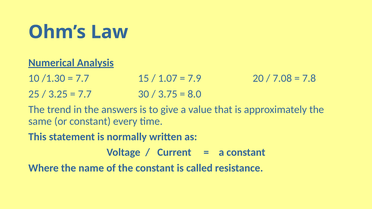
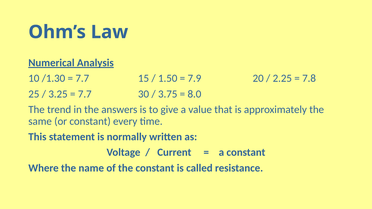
1.07: 1.07 -> 1.50
7.08: 7.08 -> 2.25
